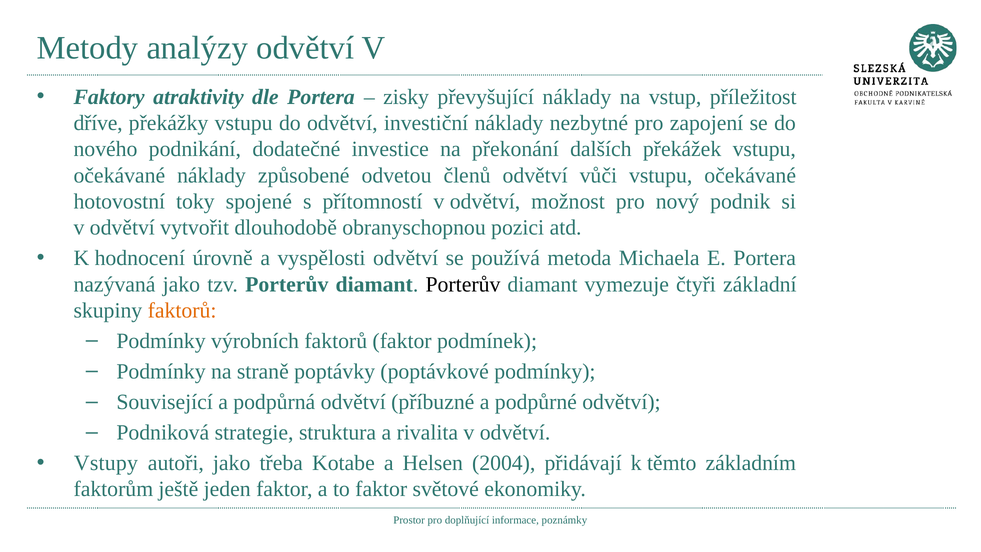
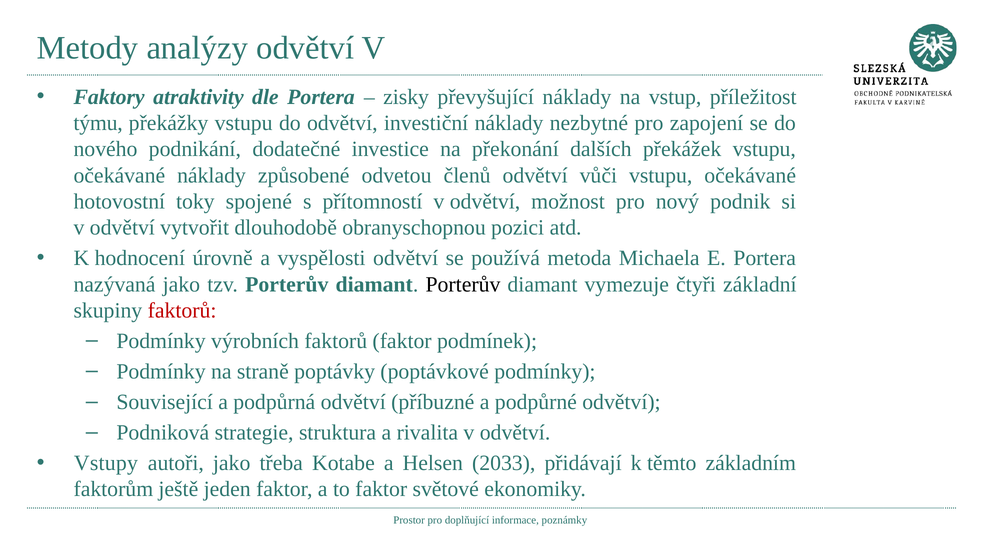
dříve: dříve -> týmu
faktorů at (182, 310) colour: orange -> red
2004: 2004 -> 2033
